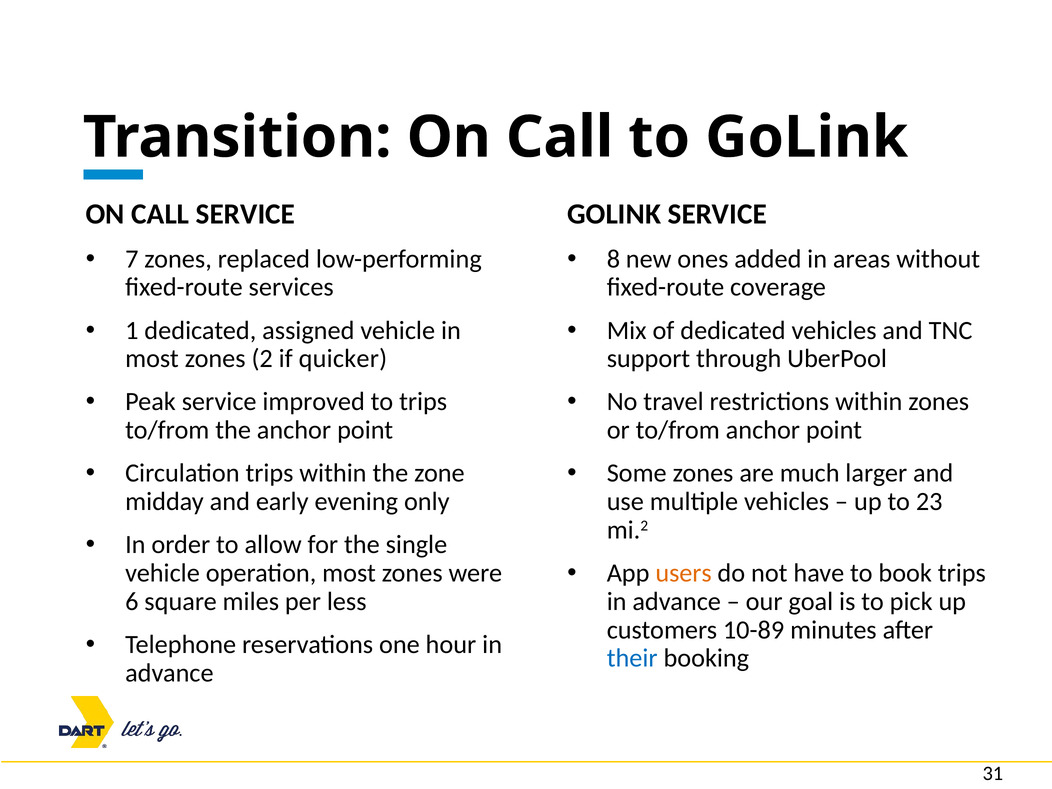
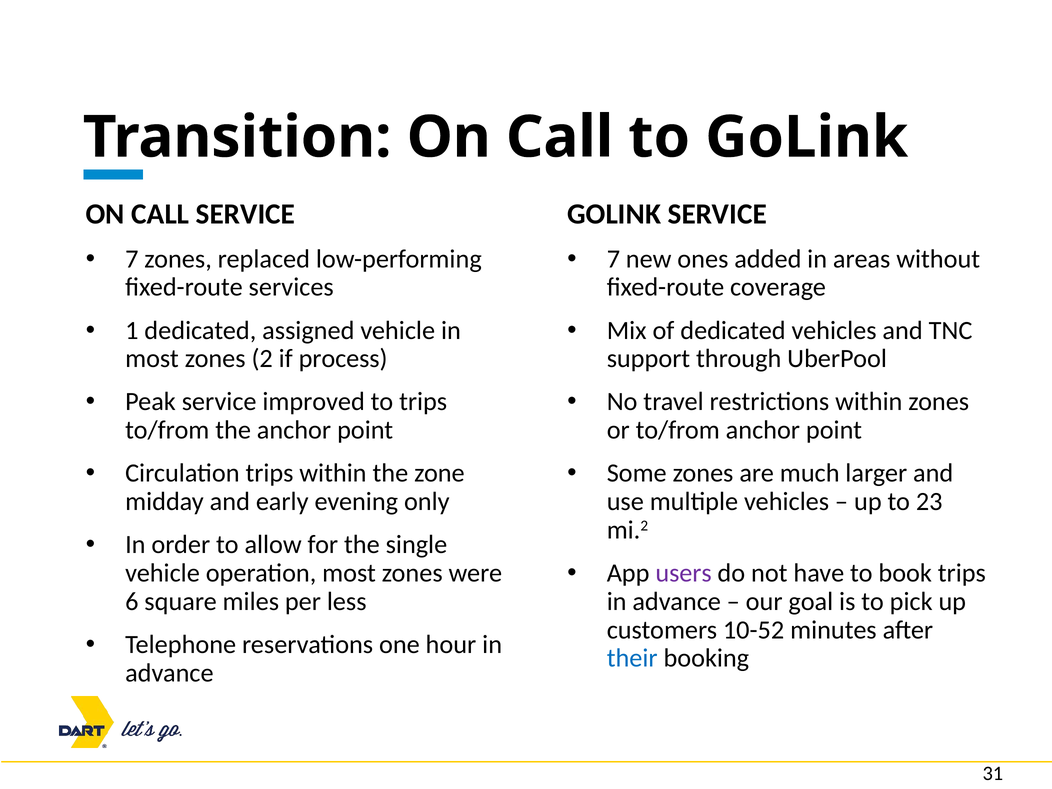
8 at (613, 259): 8 -> 7
quicker: quicker -> process
users colour: orange -> purple
10-89: 10-89 -> 10-52
